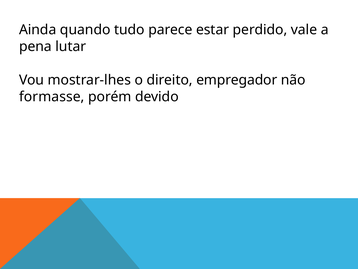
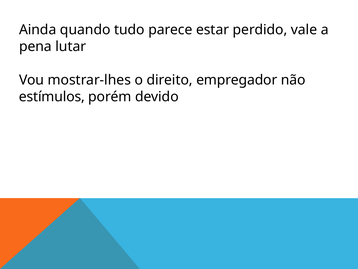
formasse: formasse -> estímulos
